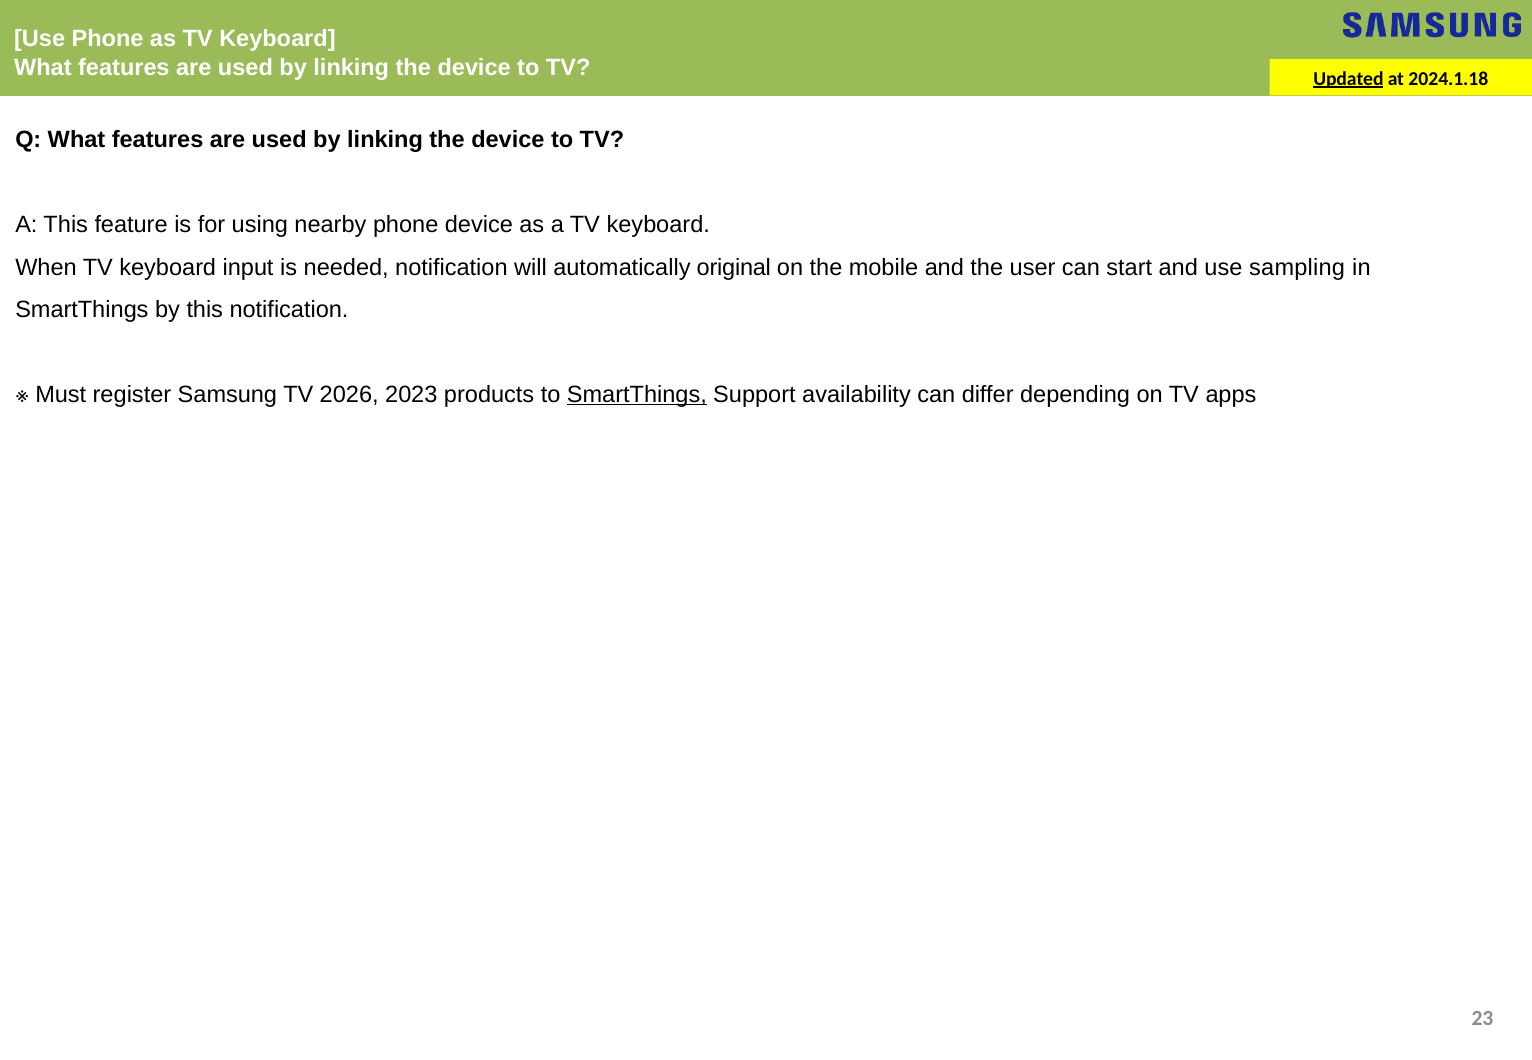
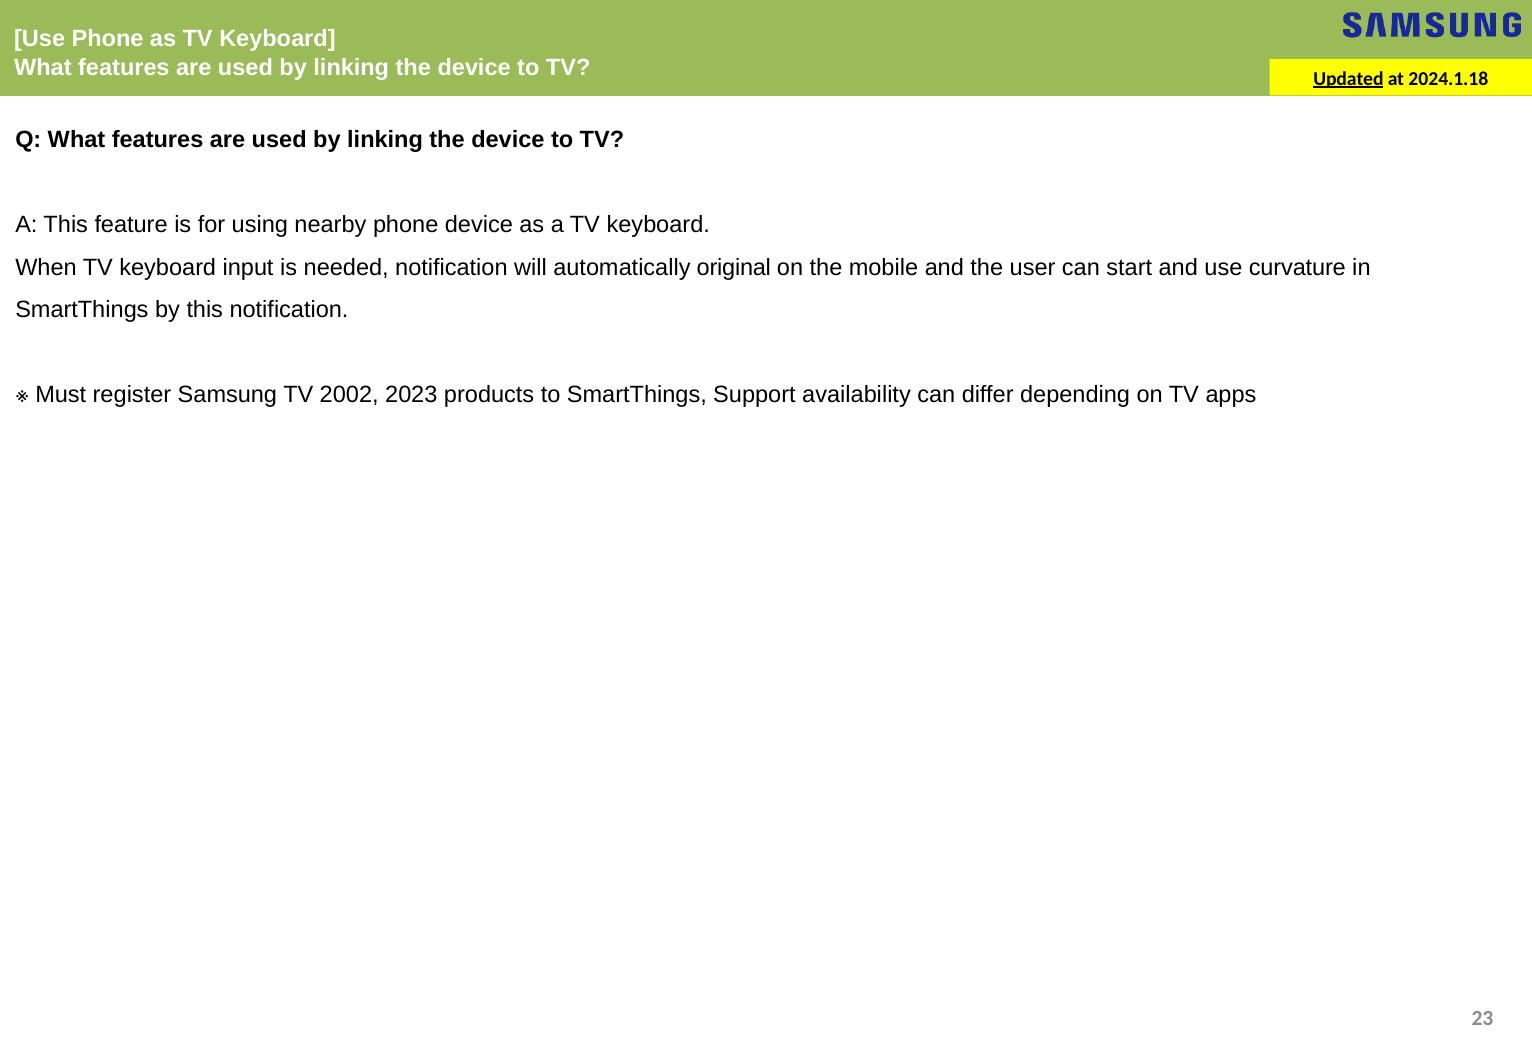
sampling: sampling -> curvature
2026: 2026 -> 2002
SmartThings at (637, 395) underline: present -> none
